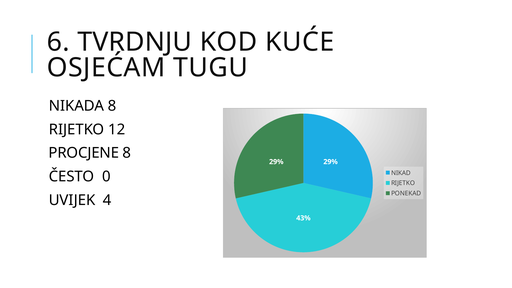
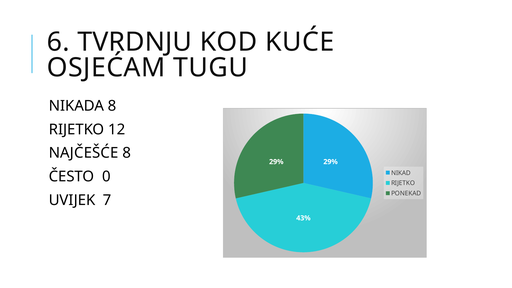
PROCJENE: PROCJENE -> NAJČEŠĆE
4: 4 -> 7
